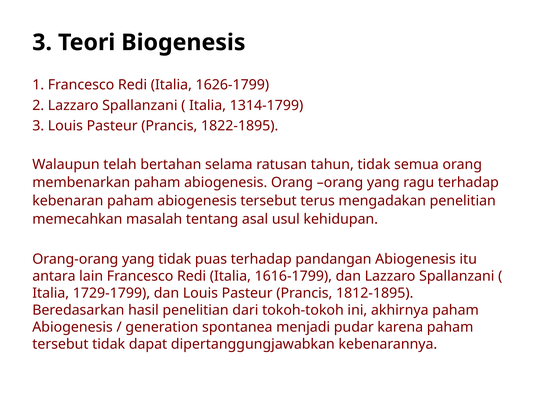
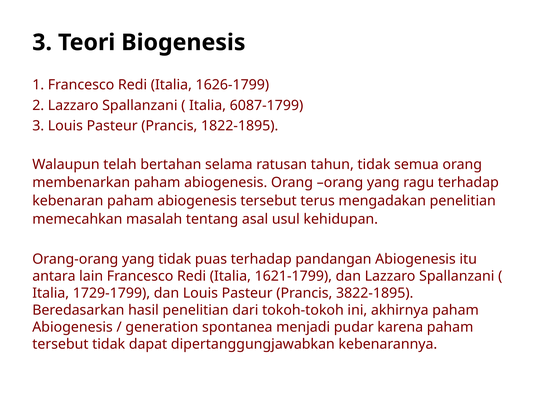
1314-1799: 1314-1799 -> 6087-1799
1616-1799: 1616-1799 -> 1621-1799
1812-1895: 1812-1895 -> 3822-1895
